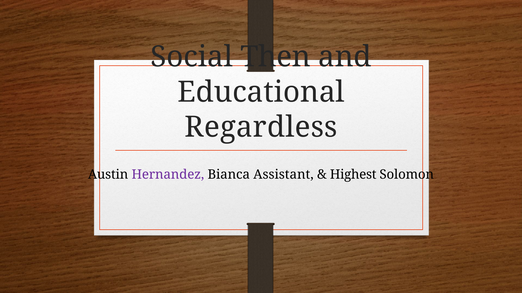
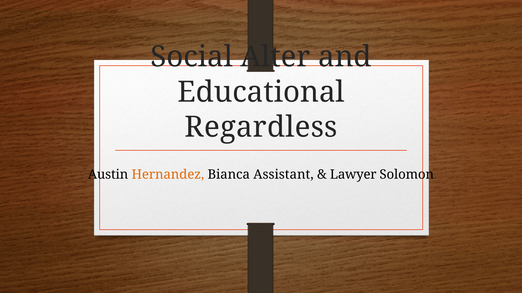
Then: Then -> Alter
Hernandez colour: purple -> orange
Highest: Highest -> Lawyer
